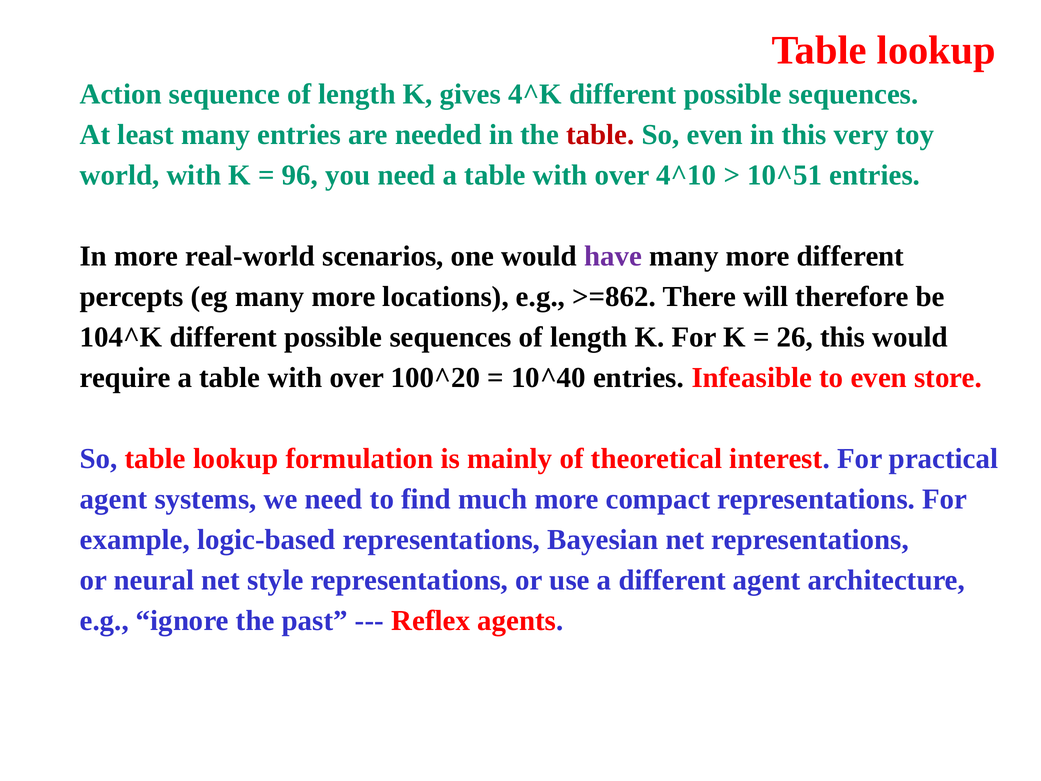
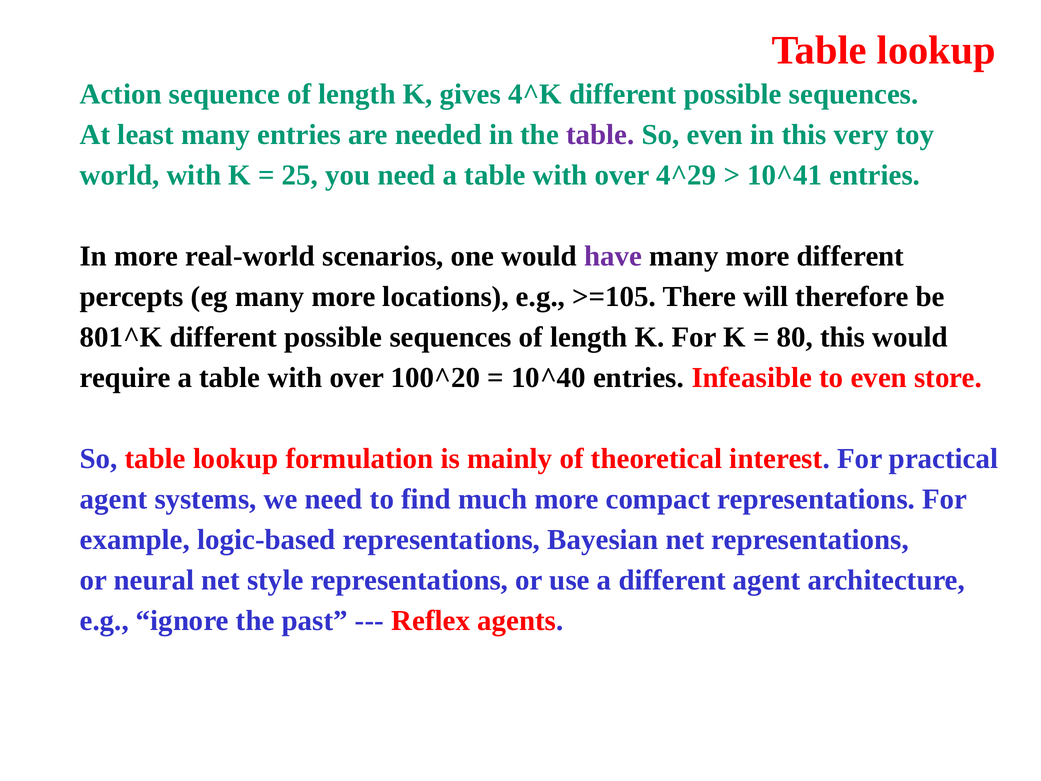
table at (600, 134) colour: red -> purple
96: 96 -> 25
4^10: 4^10 -> 4^29
10^51: 10^51 -> 10^41
>=862: >=862 -> >=105
104^K: 104^K -> 801^K
26: 26 -> 80
